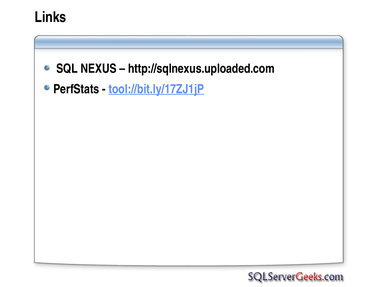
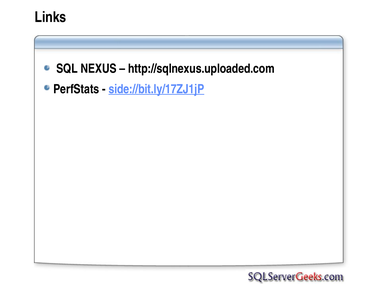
tool://bit.ly/17ZJ1jP: tool://bit.ly/17ZJ1jP -> side://bit.ly/17ZJ1jP
